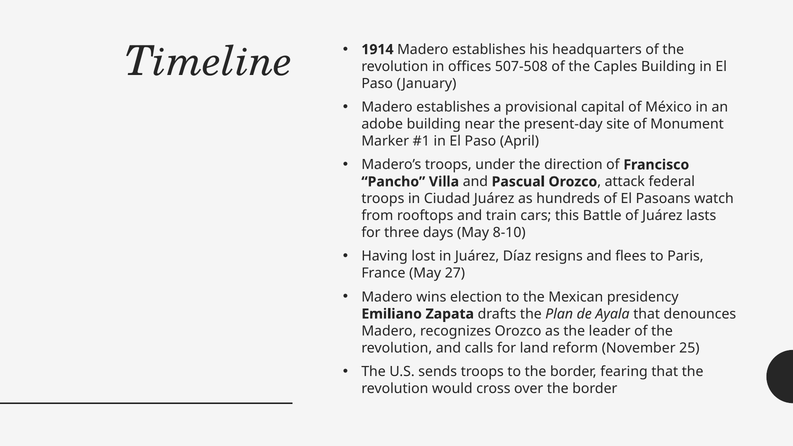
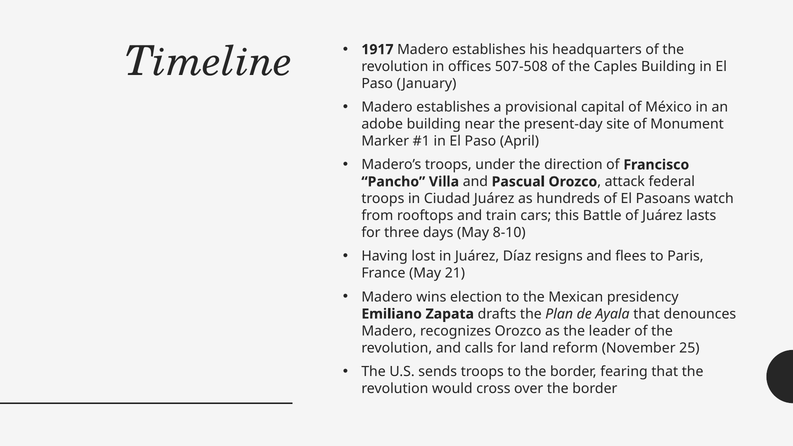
1914: 1914 -> 1917
27: 27 -> 21
